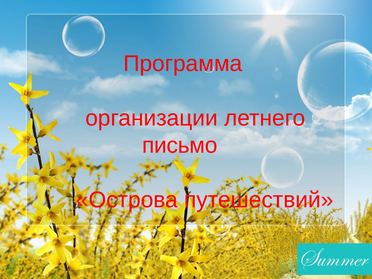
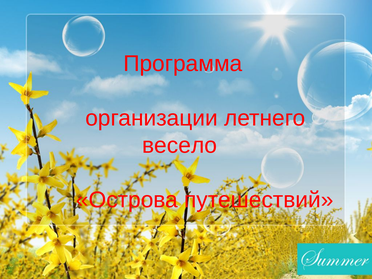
письмо: письмо -> весело
